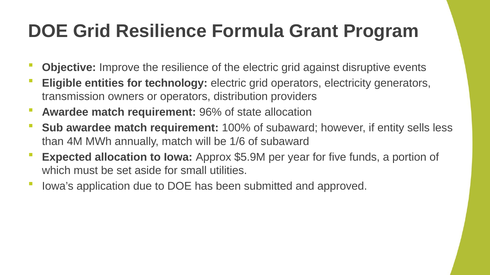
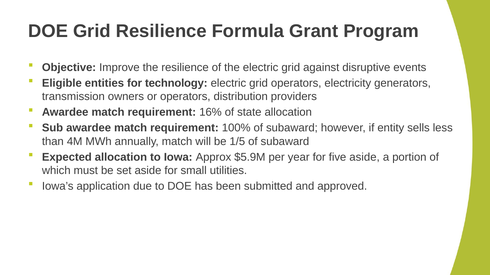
96%: 96% -> 16%
1/6: 1/6 -> 1/5
five funds: funds -> aside
